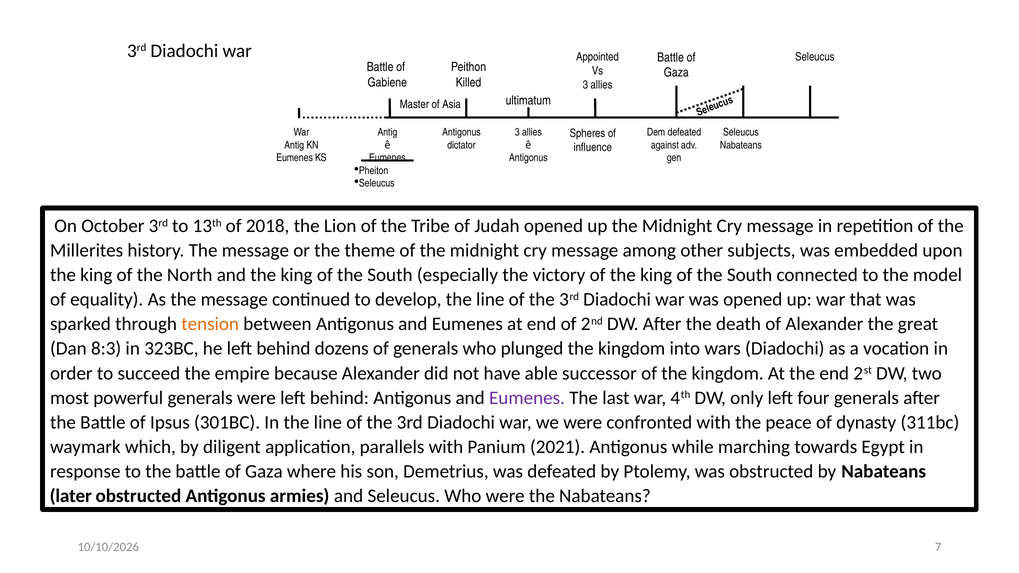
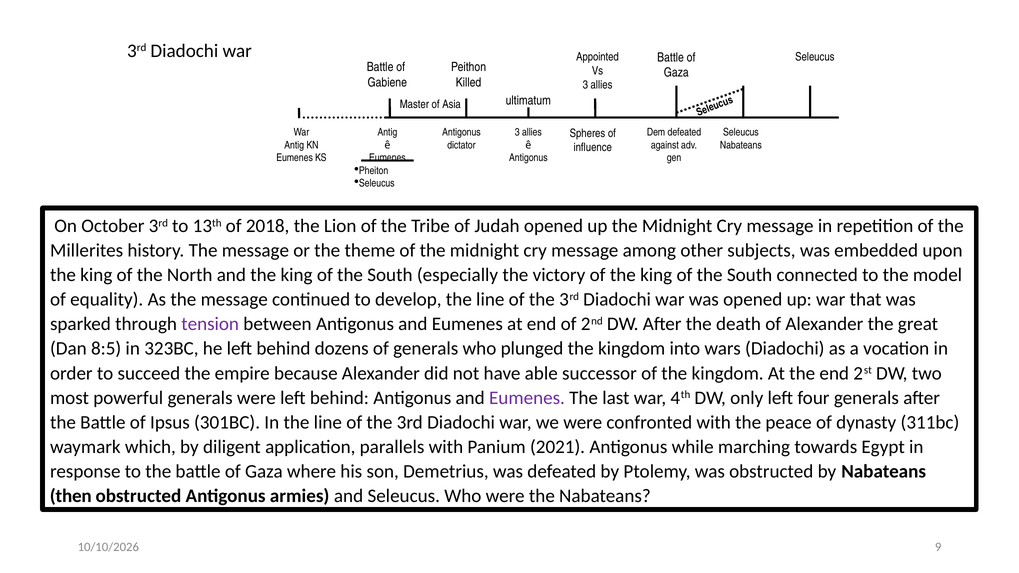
tension colour: orange -> purple
8:3: 8:3 -> 8:5
later: later -> then
7: 7 -> 9
